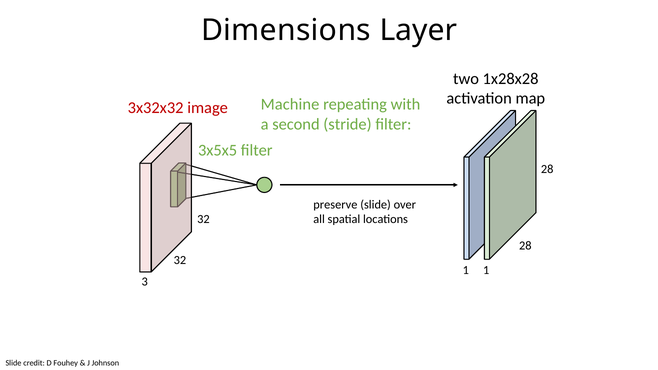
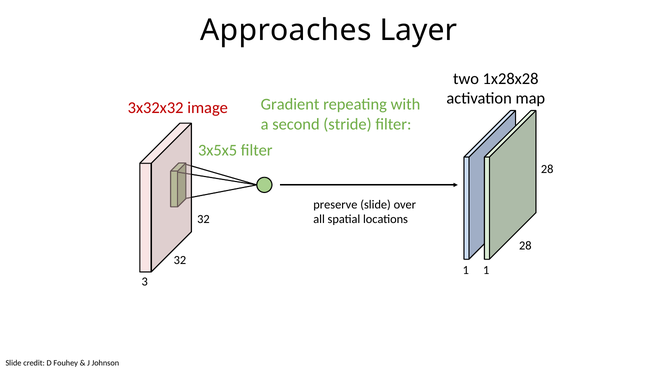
Dimensions: Dimensions -> Approaches
Machine: Machine -> Gradient
